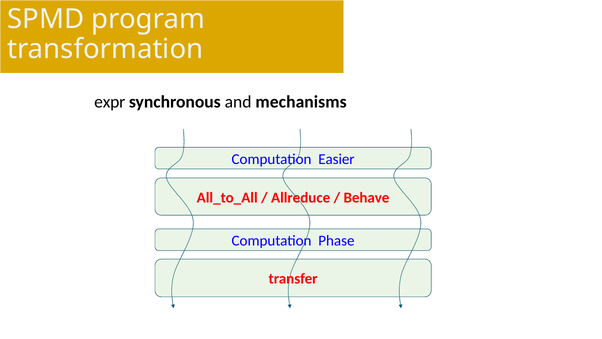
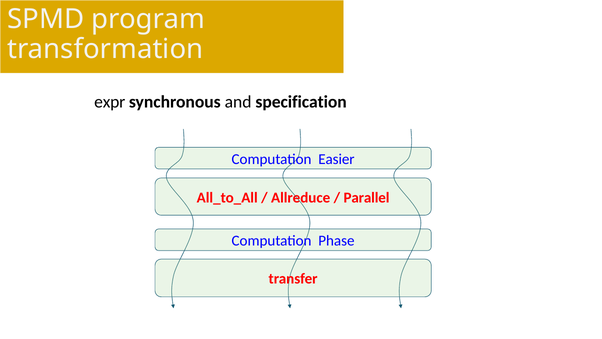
mechanisms: mechanisms -> specification
Behave: Behave -> Parallel
